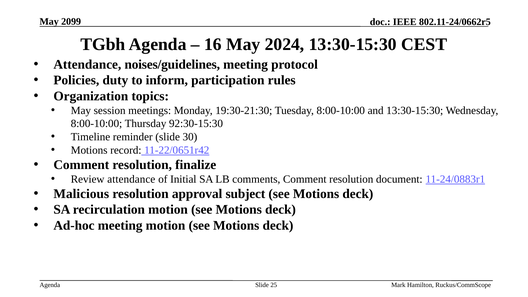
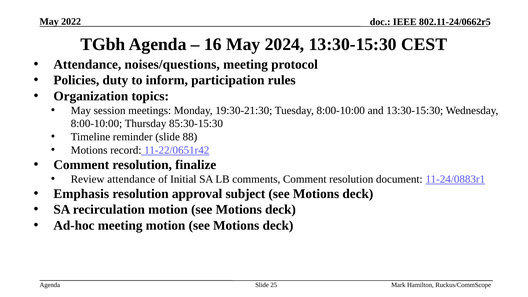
2099: 2099 -> 2022
noises/guidelines: noises/guidelines -> noises/questions
92:30-15:30: 92:30-15:30 -> 85:30-15:30
30: 30 -> 88
Malicious: Malicious -> Emphasis
